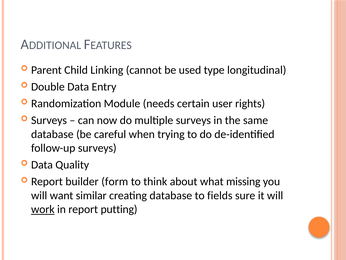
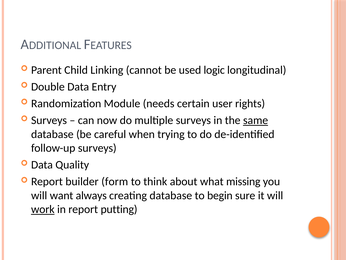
type: type -> logic
same underline: none -> present
similar: similar -> always
fields: fields -> begin
